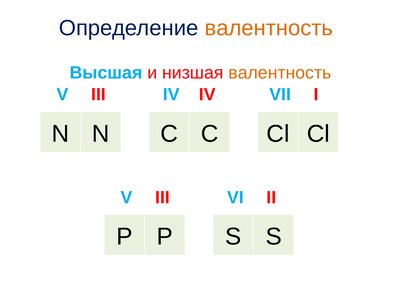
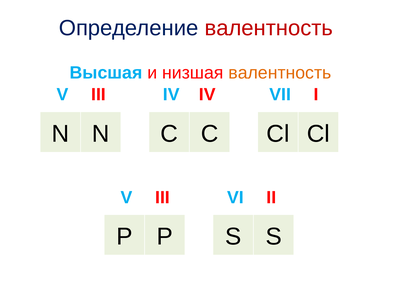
валентность at (269, 28) colour: orange -> red
